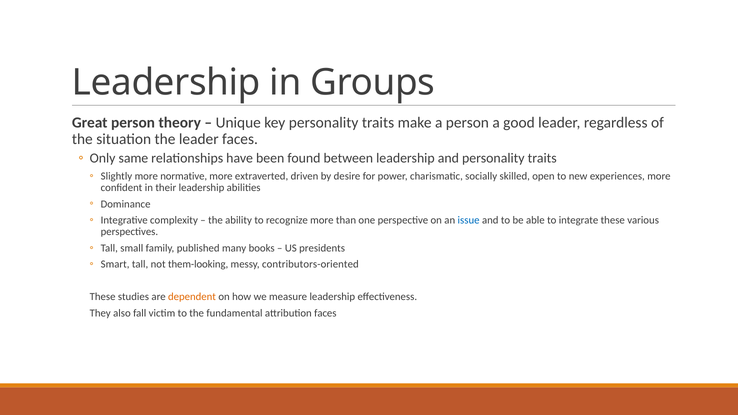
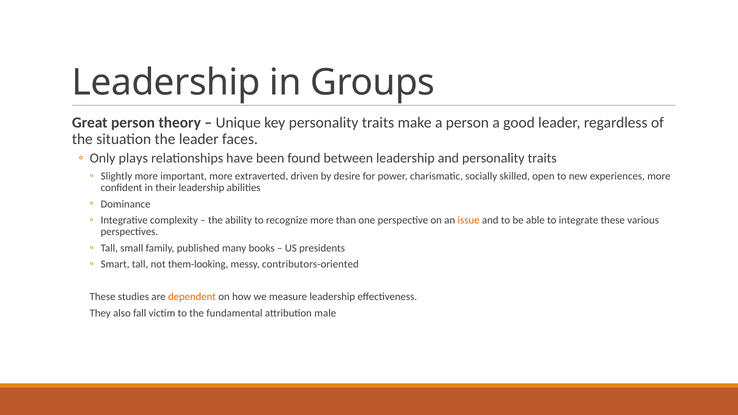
same: same -> plays
normative: normative -> important
issue colour: blue -> orange
attribution faces: faces -> male
